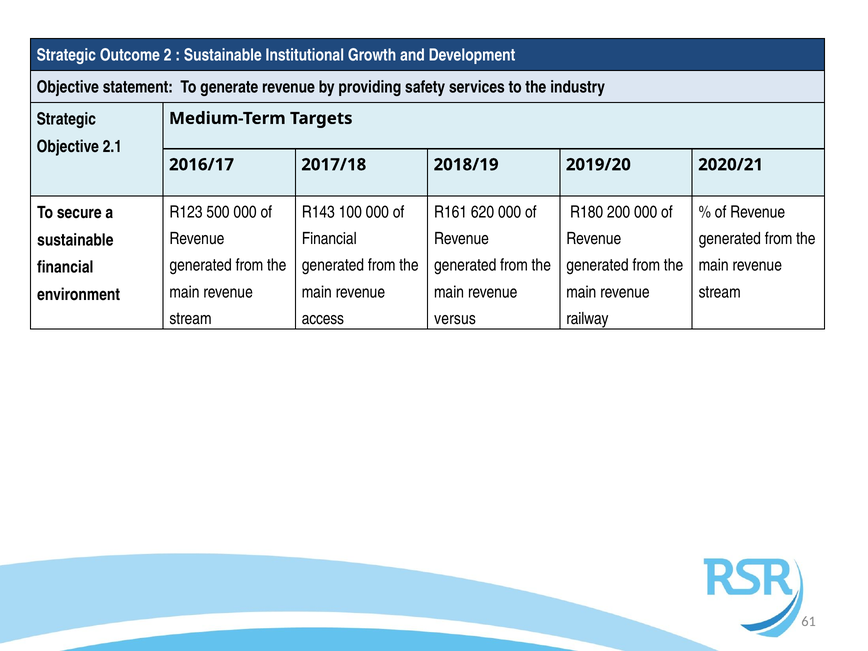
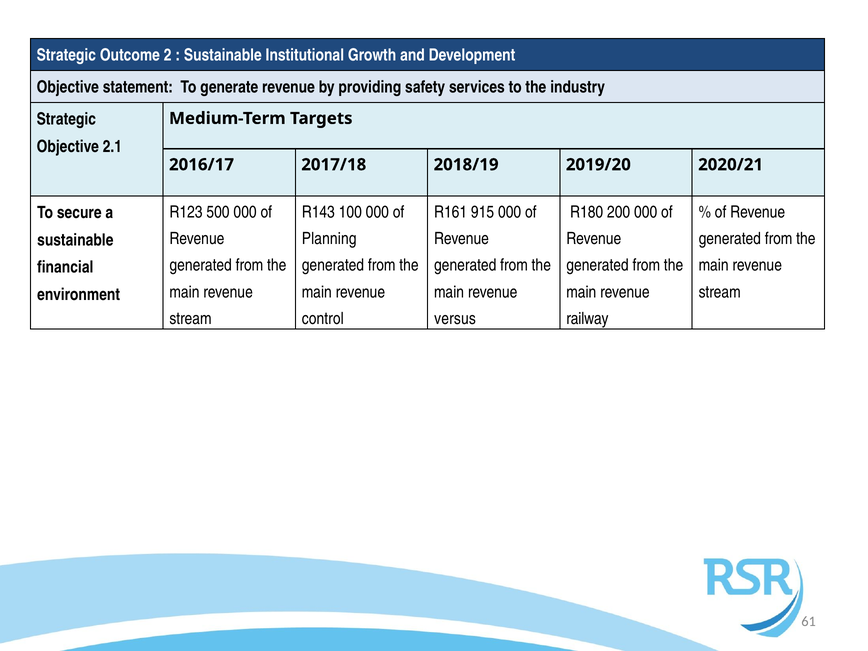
620: 620 -> 915
Financial at (329, 239): Financial -> Planning
access: access -> control
